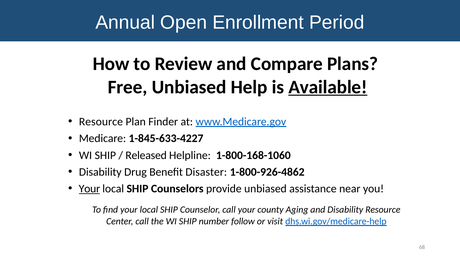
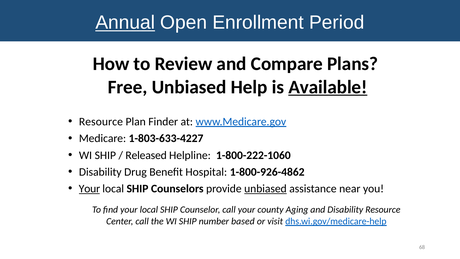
Annual underline: none -> present
1-845-633-4227: 1-845-633-4227 -> 1-803-633-4227
1-800-168-1060: 1-800-168-1060 -> 1-800-222-1060
Disaster: Disaster -> Hospital
unbiased at (265, 188) underline: none -> present
follow: follow -> based
